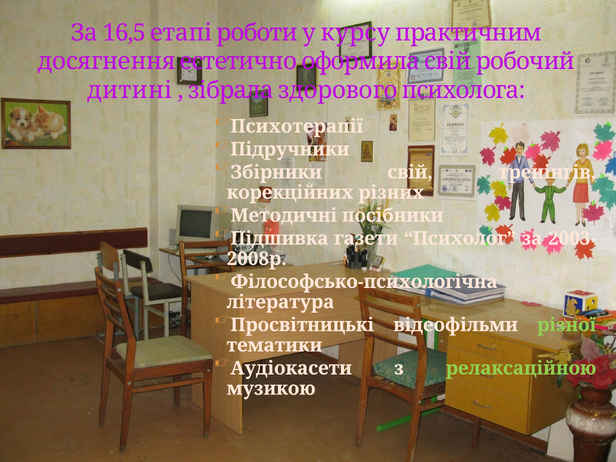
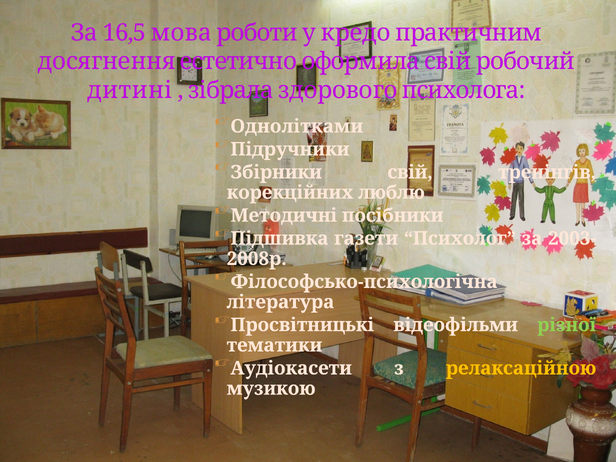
етапі: етапі -> мова
курсу: курсу -> кредо
Психотерапії: Психотерапії -> Однолітками
різних: різних -> люблю
релаксаційною colour: light green -> yellow
